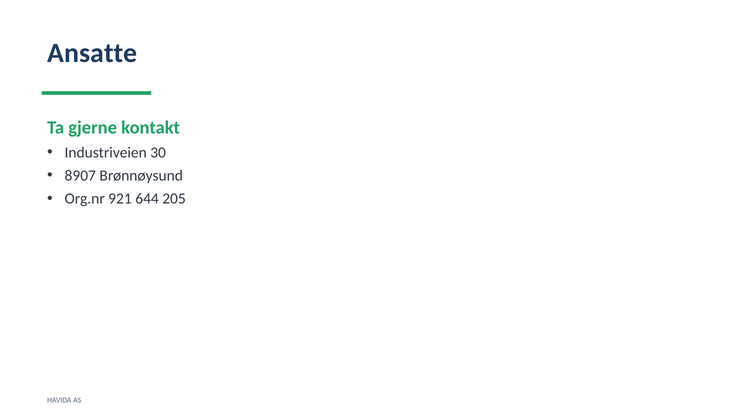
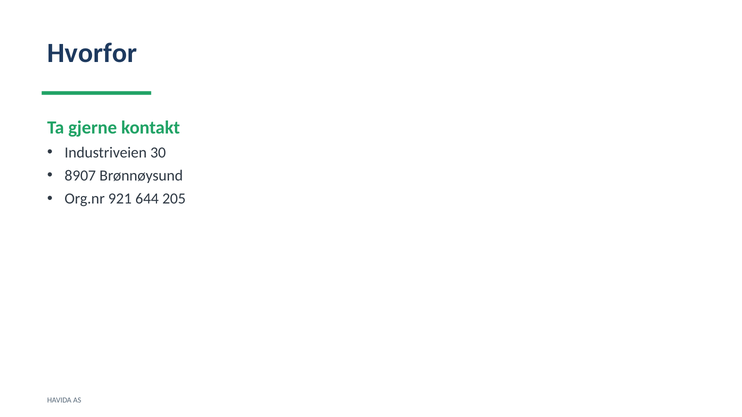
Ansatte: Ansatte -> Hvorfor
